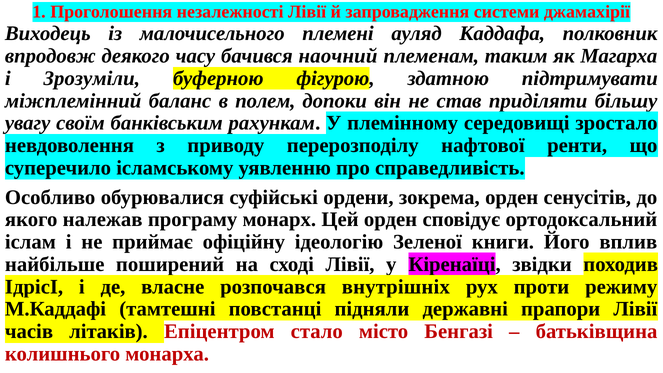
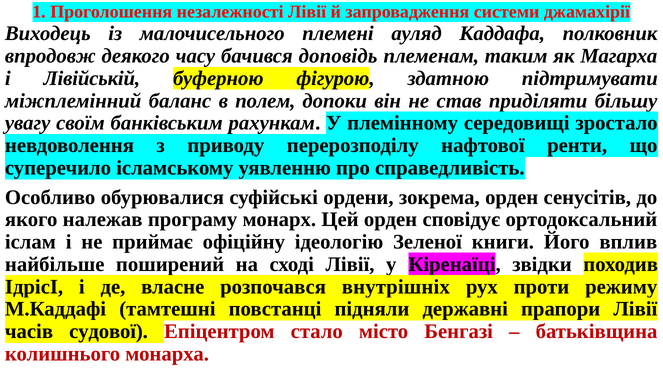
наочний: наочний -> доповідь
Зрозуміли: Зрозуміли -> Лівійській
літаків: літаків -> судової
